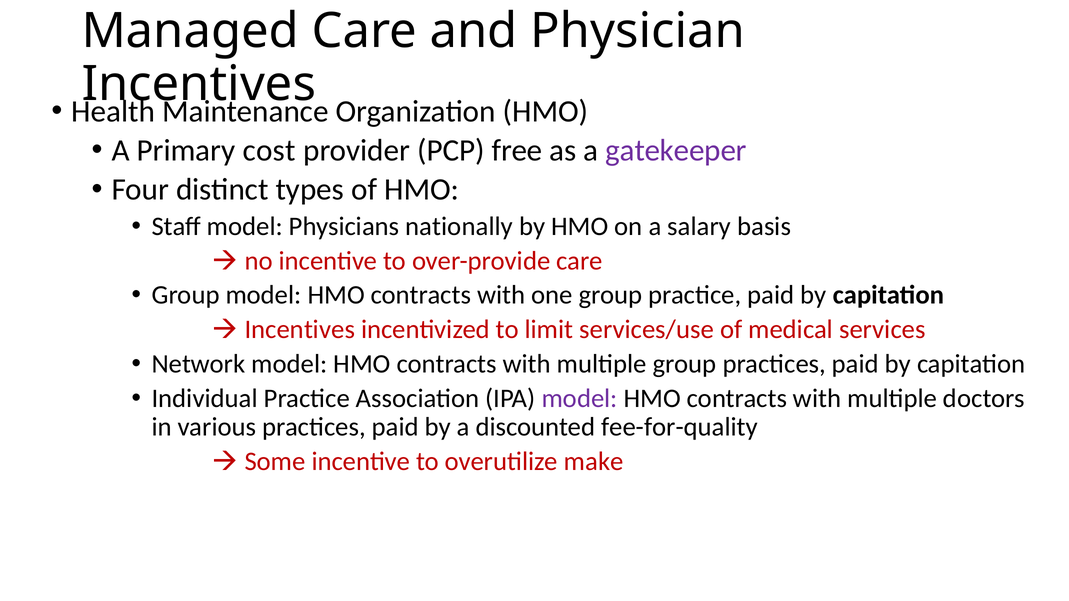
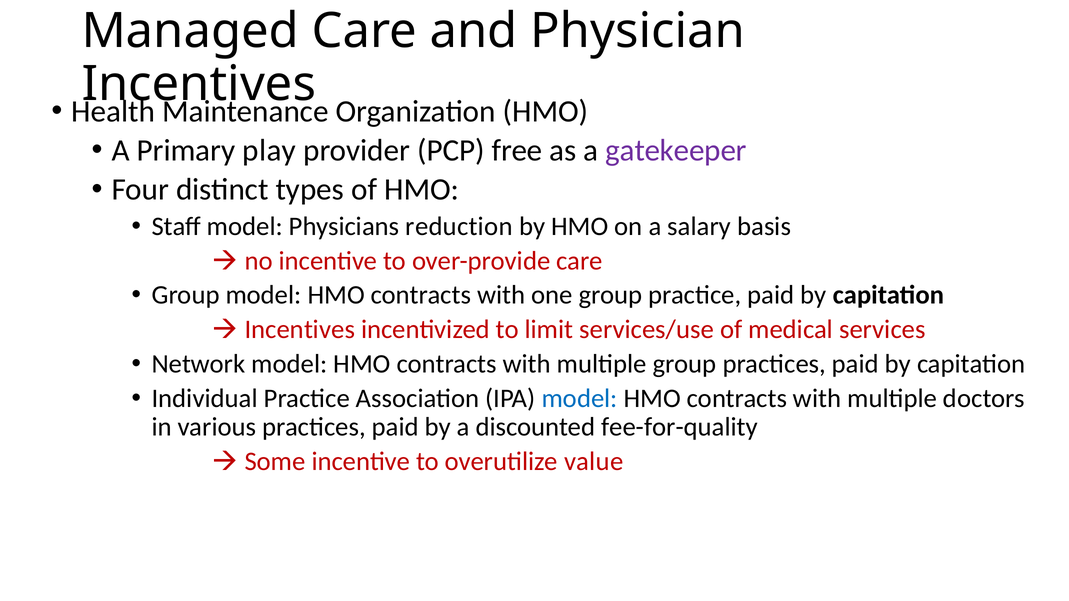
cost: cost -> play
nationally: nationally -> reduction
model at (580, 399) colour: purple -> blue
make: make -> value
